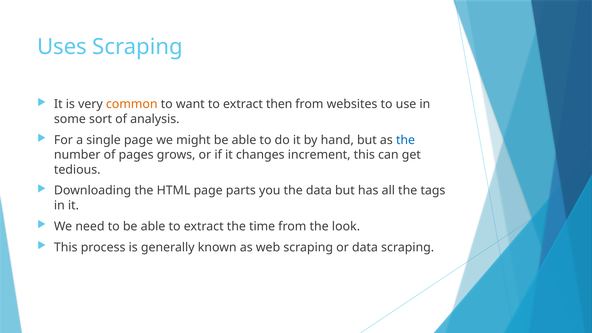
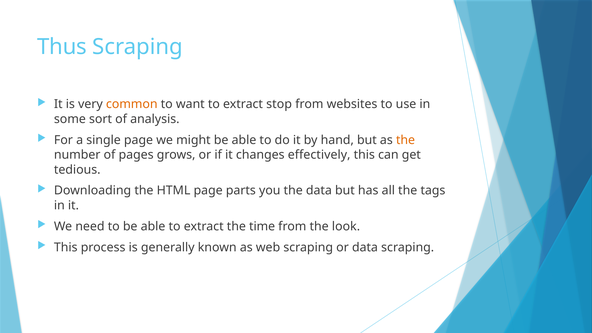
Uses: Uses -> Thus
then: then -> stop
the at (406, 140) colour: blue -> orange
increment: increment -> effectively
